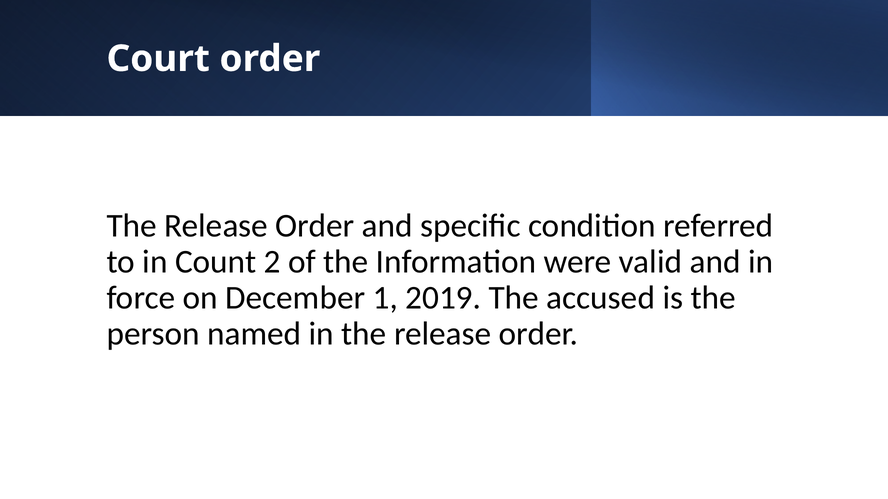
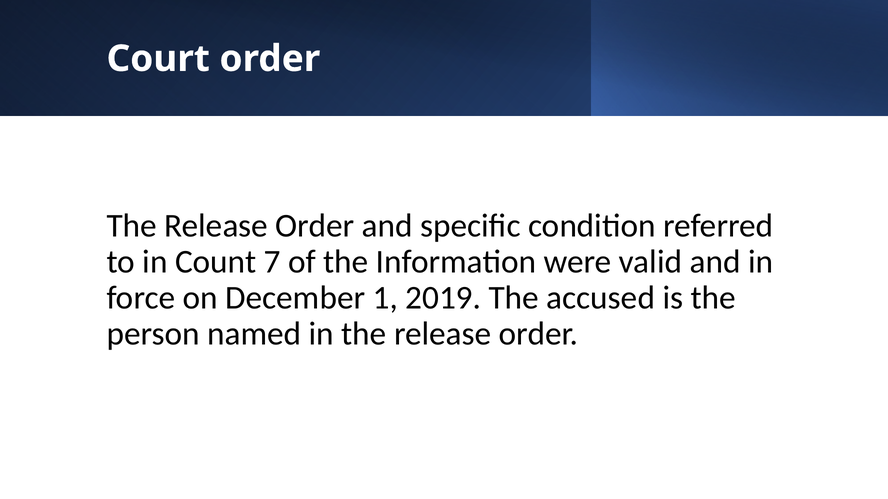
2: 2 -> 7
